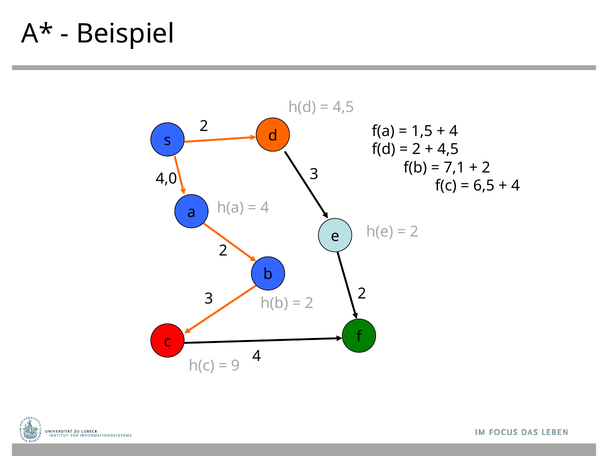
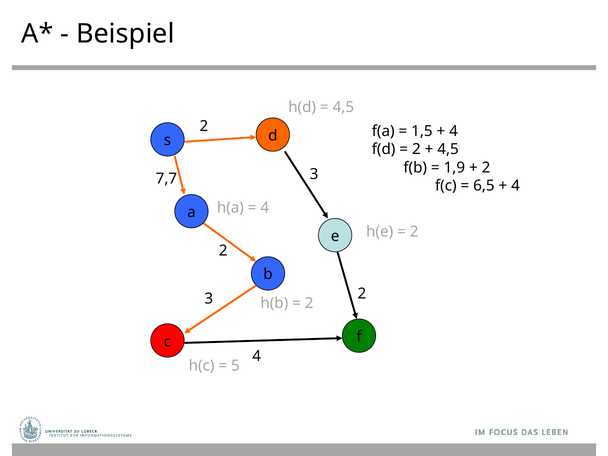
7,1: 7,1 -> 1,9
4,0: 4,0 -> 7,7
9: 9 -> 5
